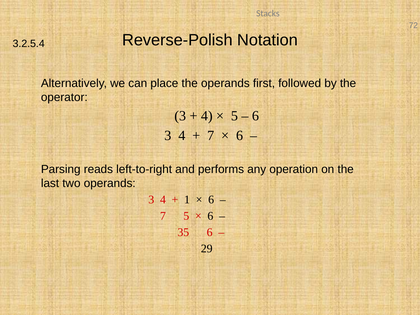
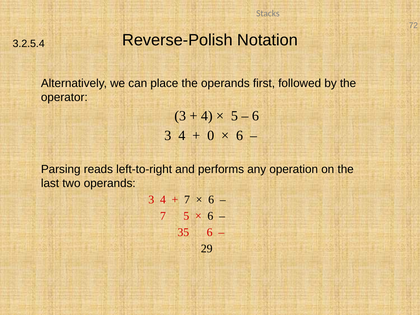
7 at (211, 135): 7 -> 0
1 at (187, 200): 1 -> 7
